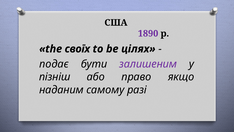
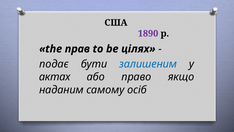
своїх: своїх -> прав
залишеним colour: purple -> blue
пізніш: пізніш -> актах
разі: разі -> осіб
